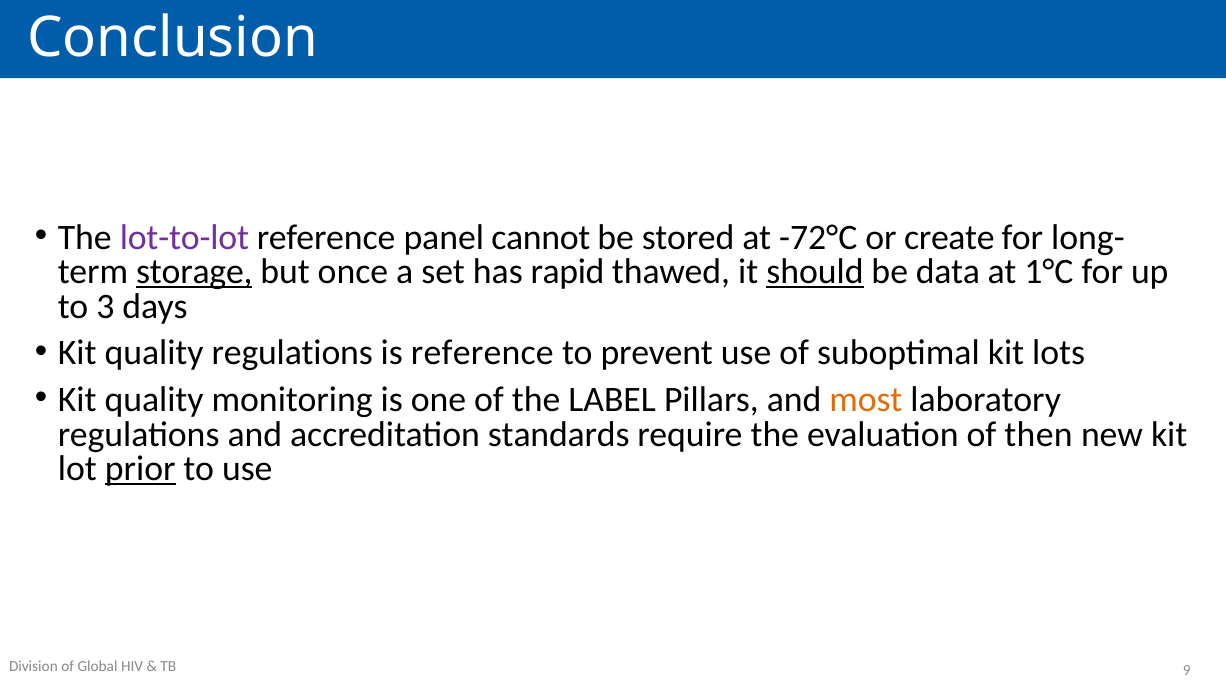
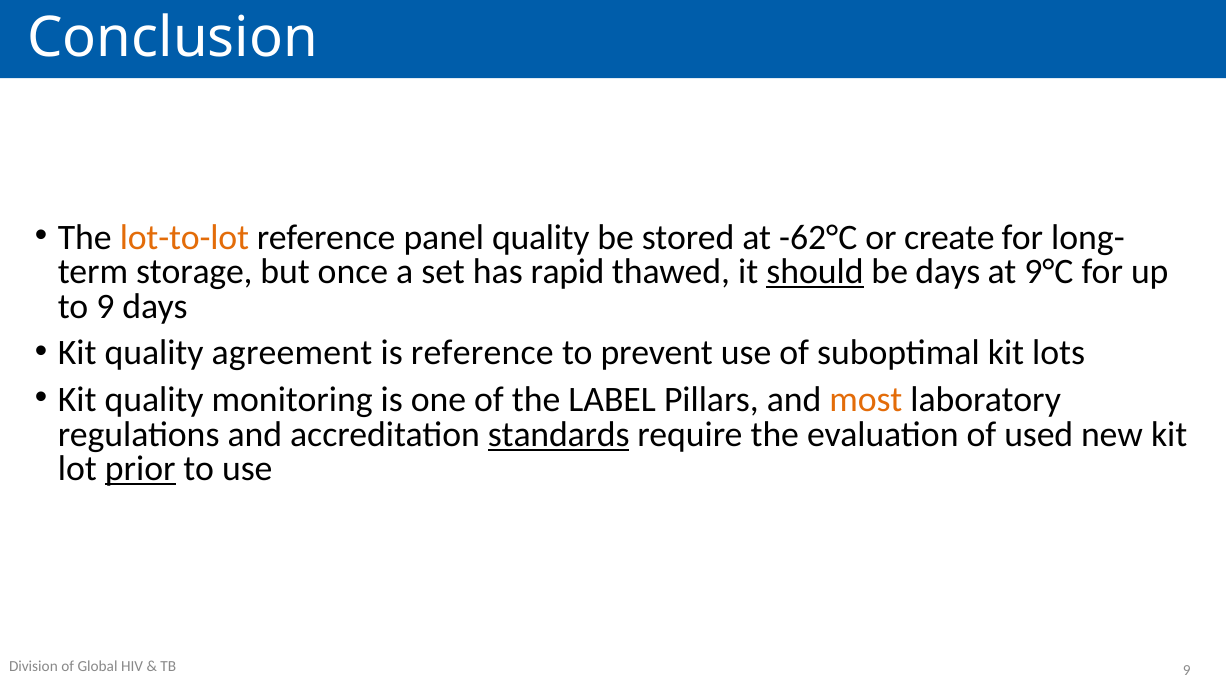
lot-to-lot colour: purple -> orange
panel cannot: cannot -> quality
-72°C: -72°C -> -62°C
storage underline: present -> none
be data: data -> days
1°C: 1°C -> 9°C
to 3: 3 -> 9
quality regulations: regulations -> agreement
standards underline: none -> present
then: then -> used
